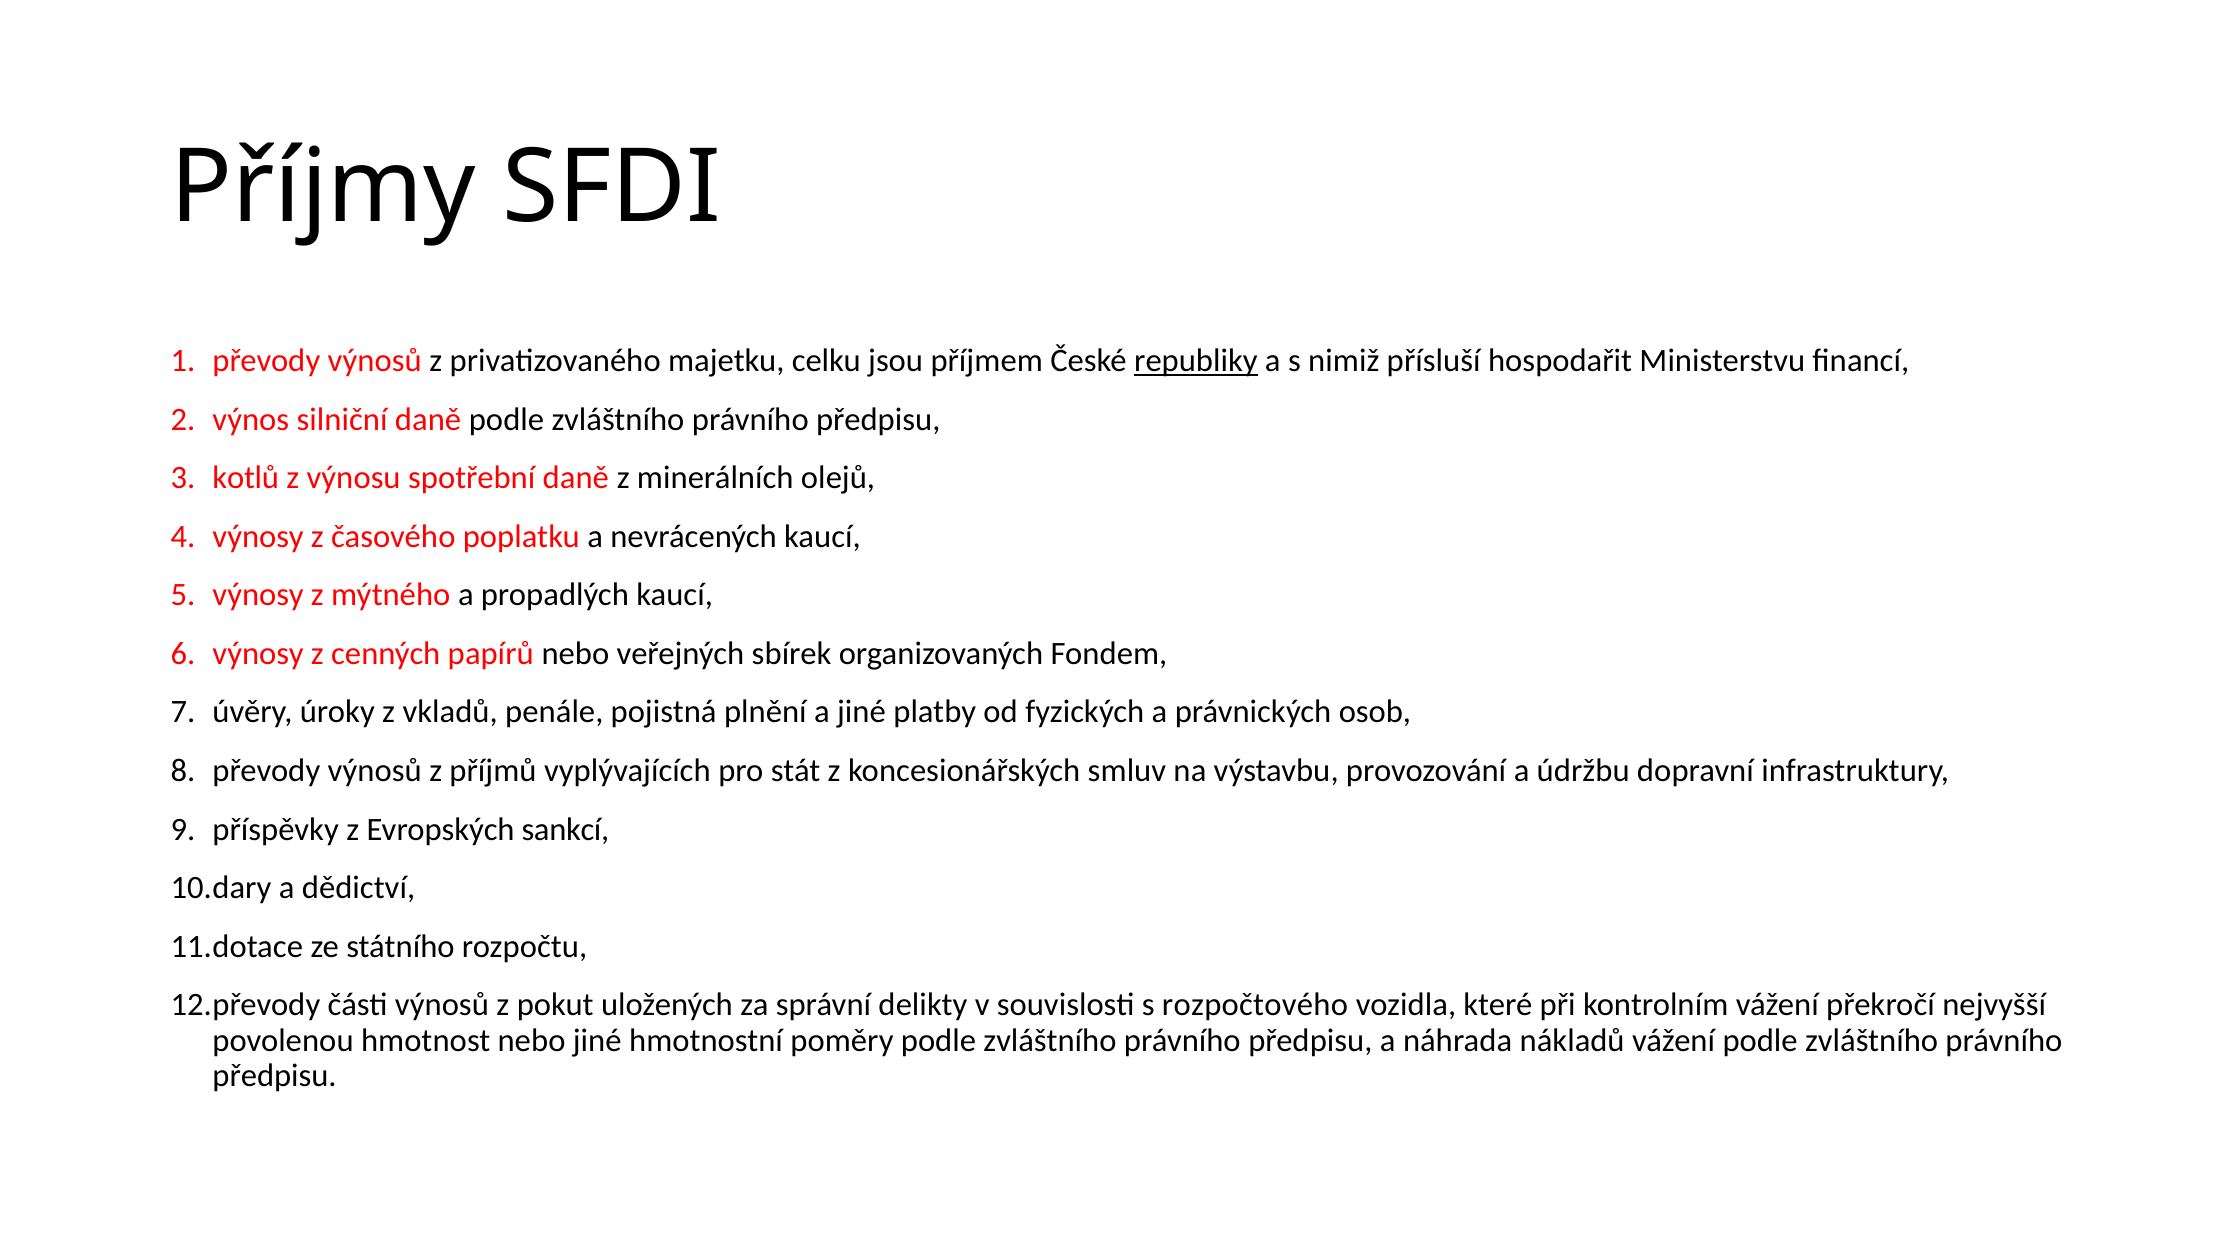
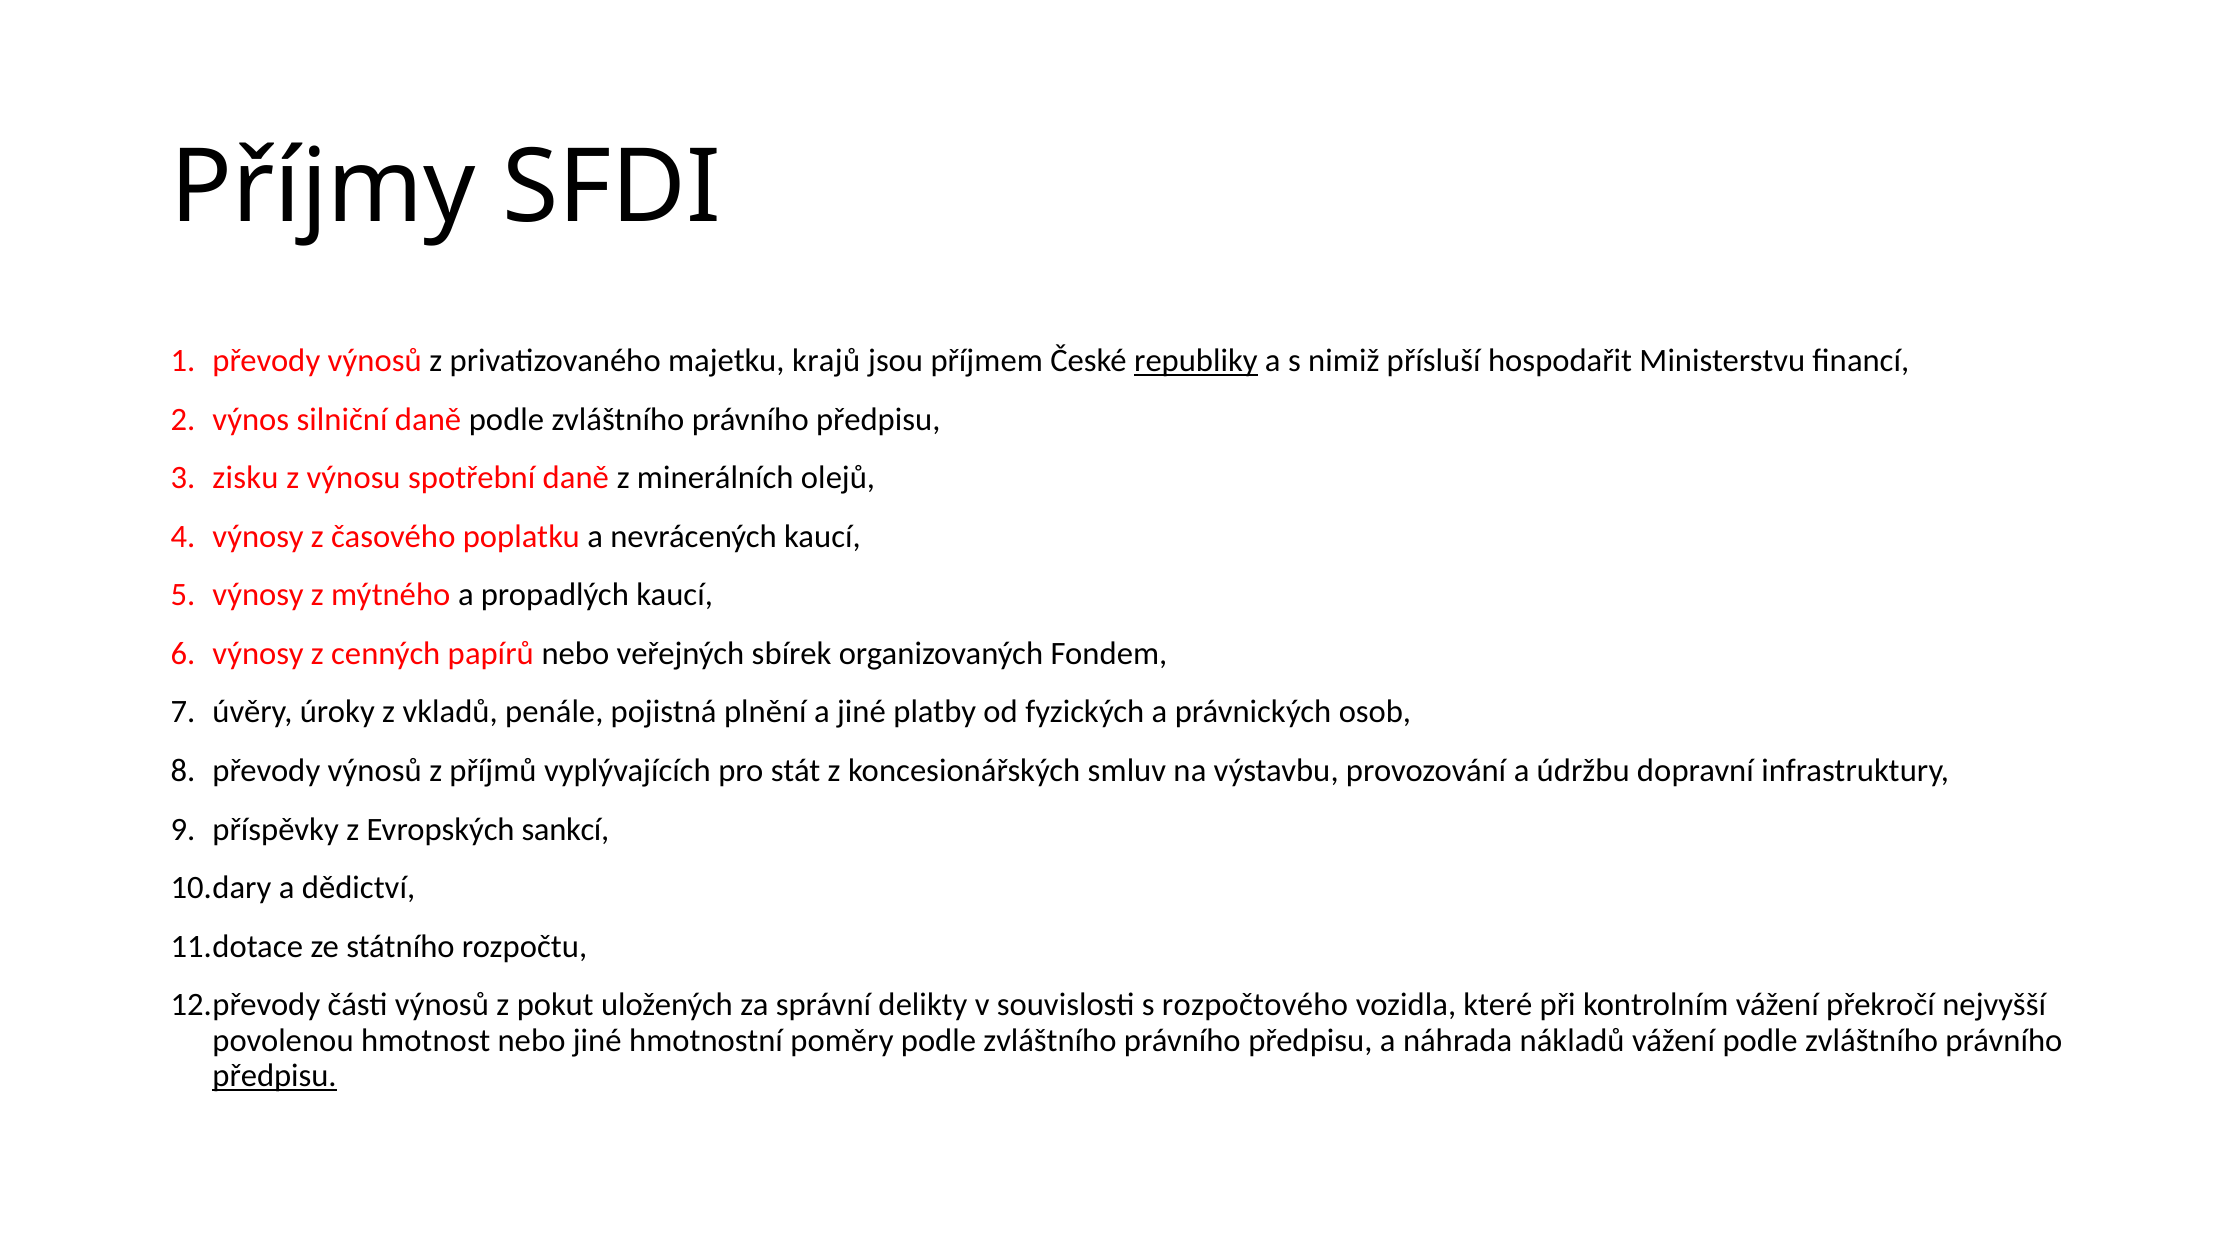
celku: celku -> krajů
kotlů: kotlů -> zisku
předpisu at (275, 1076) underline: none -> present
